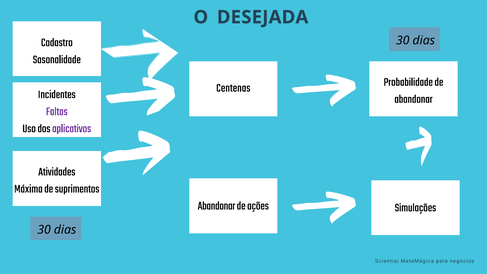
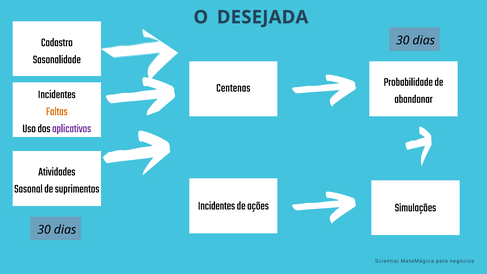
Faltas colour: purple -> orange
Máxima: Máxima -> Sasonal
Abandonar at (216, 205): Abandonar -> Incidentes
